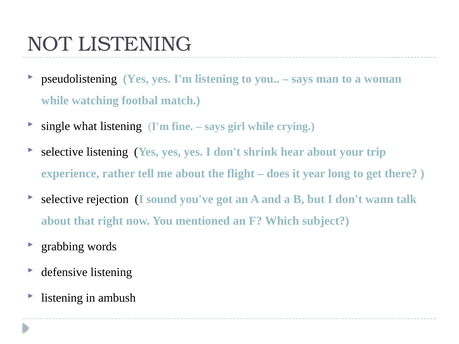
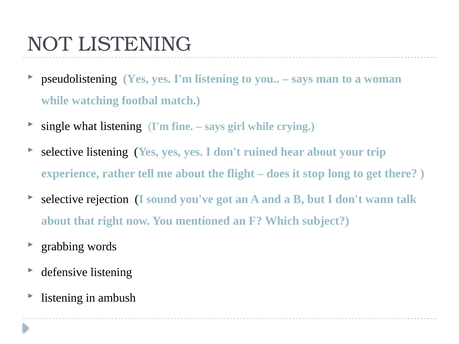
shrink: shrink -> ruined
year: year -> stop
